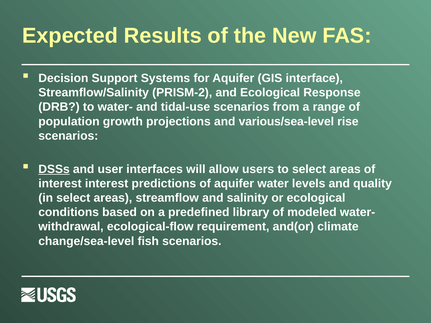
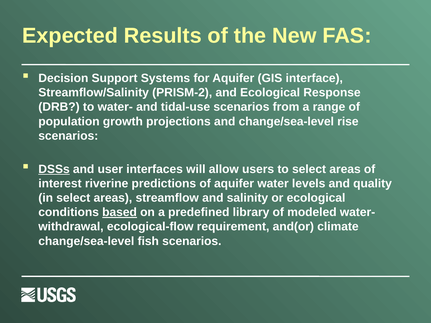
and various/sea-level: various/sea-level -> change/sea-level
interest interest: interest -> riverine
based underline: none -> present
